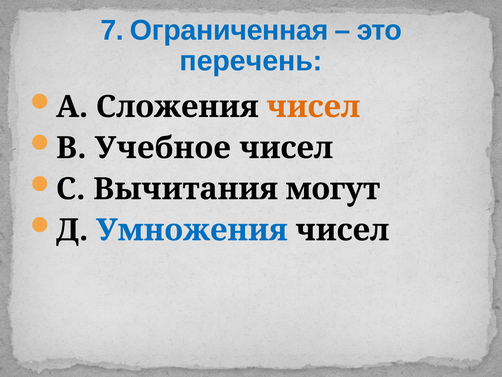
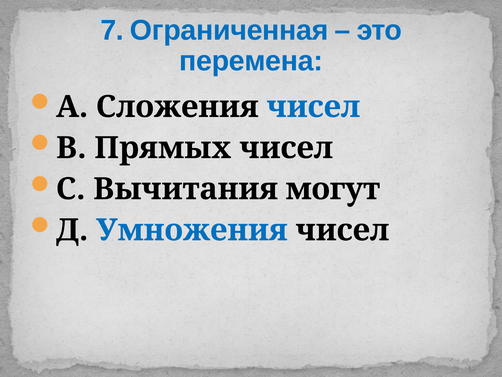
перечень: перечень -> перемена
чисел at (313, 107) colour: orange -> blue
Учебное: Учебное -> Прямых
